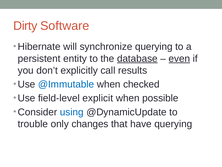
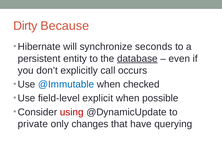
Software: Software -> Because
synchronize querying: querying -> seconds
even underline: present -> none
results: results -> occurs
using colour: blue -> red
trouble: trouble -> private
